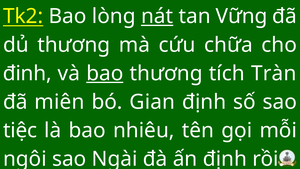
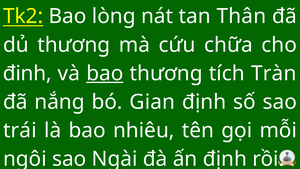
nát underline: present -> none
Vững: Vững -> Thân
miên: miên -> nắng
tiệc: tiệc -> trái
